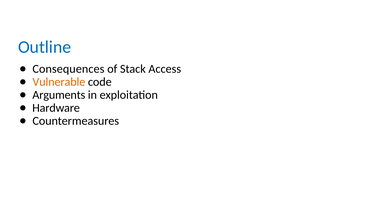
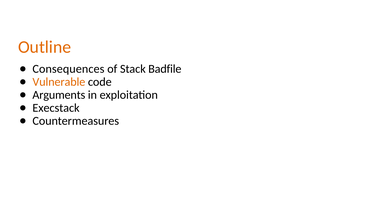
Outline colour: blue -> orange
Access: Access -> Badfile
Hardware: Hardware -> Execstack
